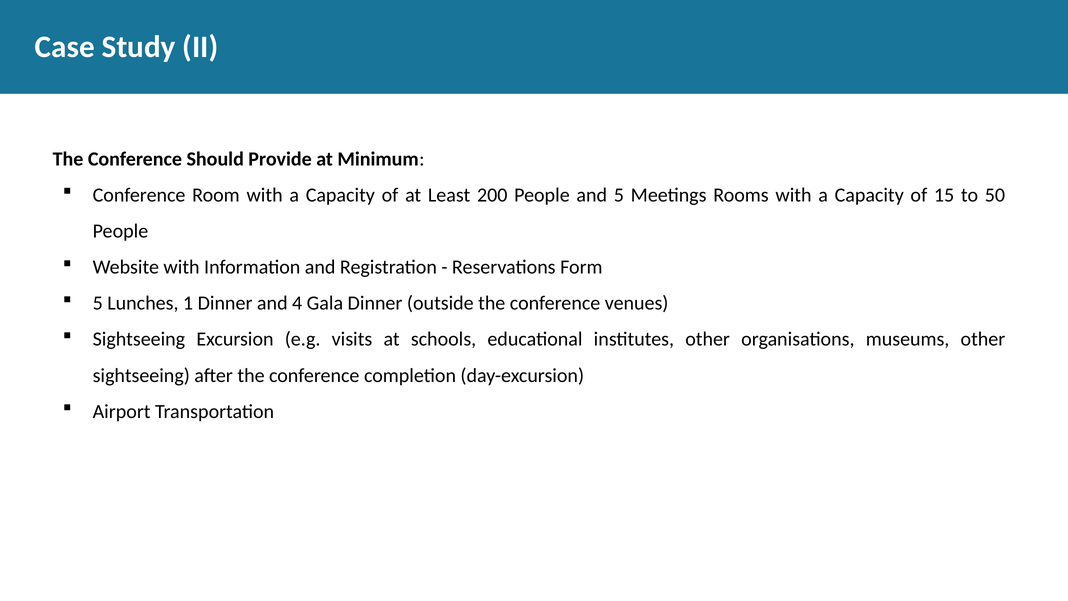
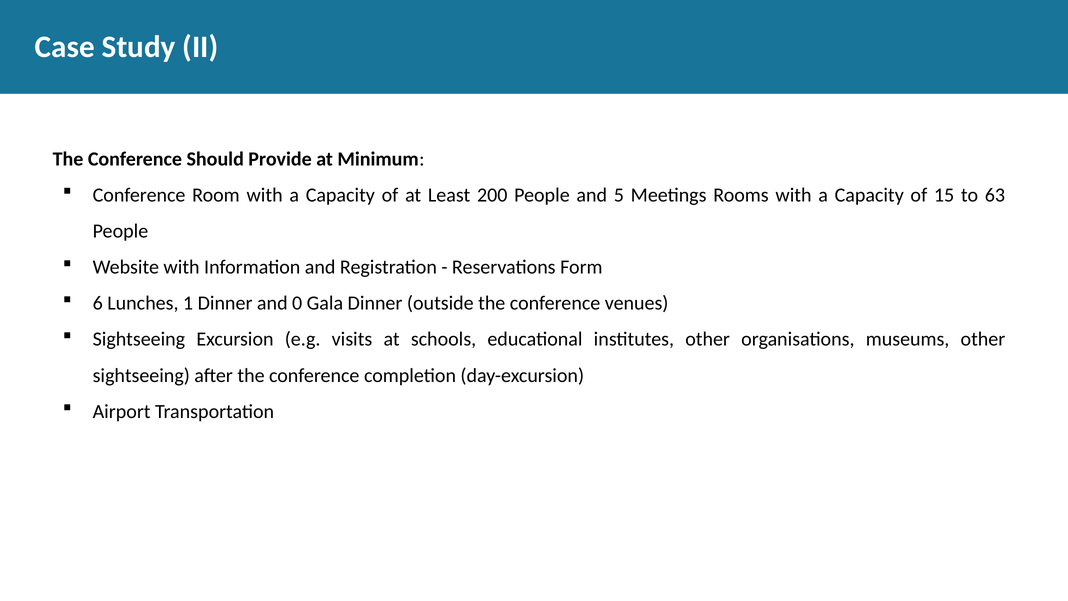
50: 50 -> 63
5 at (98, 303): 5 -> 6
4: 4 -> 0
